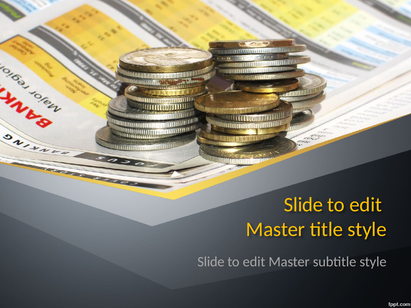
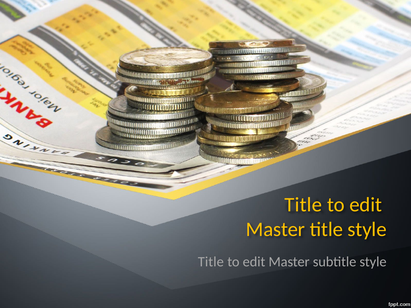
Slide at (304, 205): Slide -> Title
Slide at (211, 262): Slide -> Title
